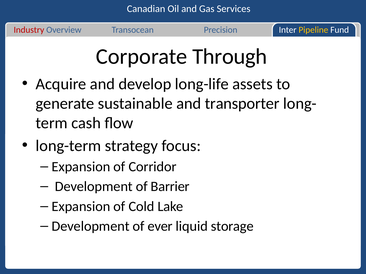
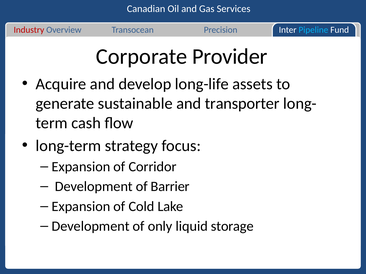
Pipeline colour: yellow -> light blue
Through: Through -> Provider
ever: ever -> only
